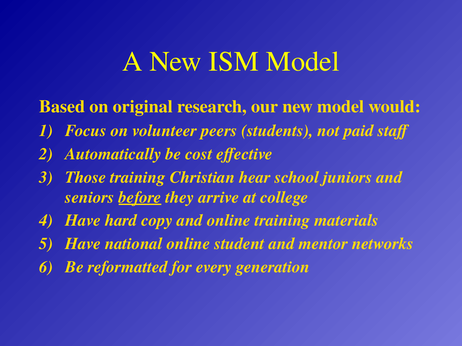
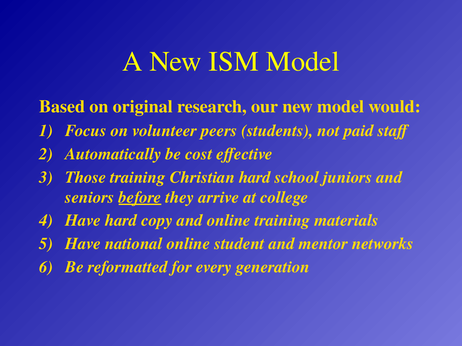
Christian hear: hear -> hard
